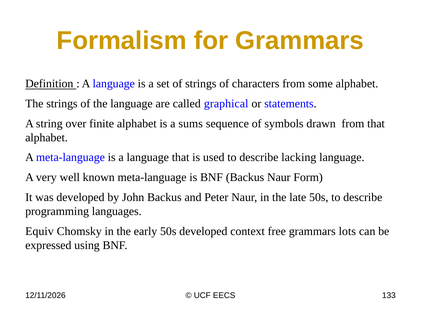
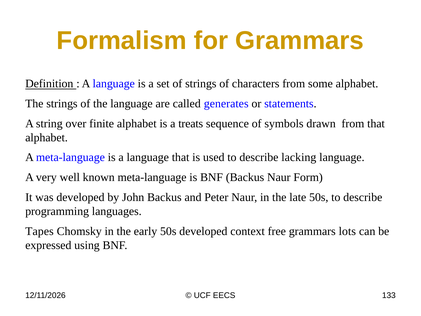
graphical: graphical -> generates
sums: sums -> treats
Equiv: Equiv -> Tapes
